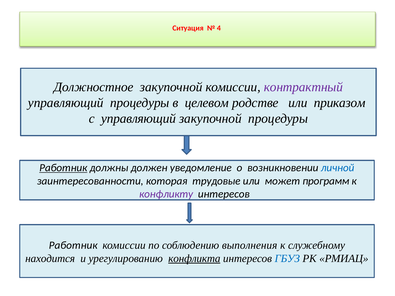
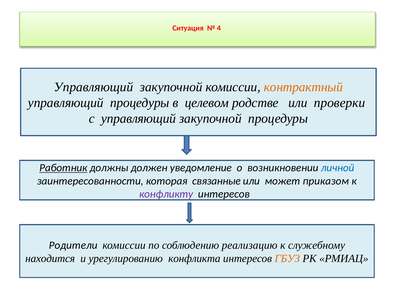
Должностное at (94, 87): Должностное -> Управляющий
контрактный colour: purple -> orange
приказом: приказом -> проверки
трудовые: трудовые -> связанные
программ: программ -> приказом
Работник at (73, 246): Работник -> Родители
выполнения: выполнения -> реализацию
конфликта underline: present -> none
ГБУЗ colour: blue -> orange
